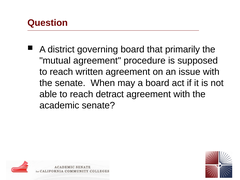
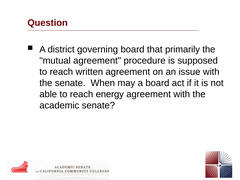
detract: detract -> energy
